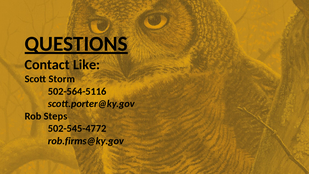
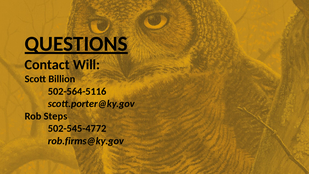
Like: Like -> Will
Storm: Storm -> Billion
